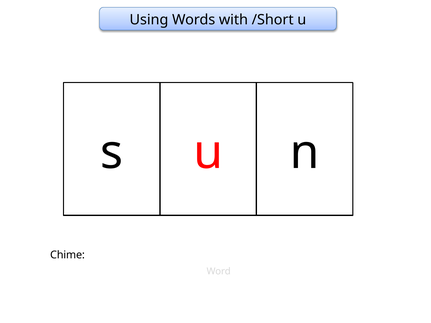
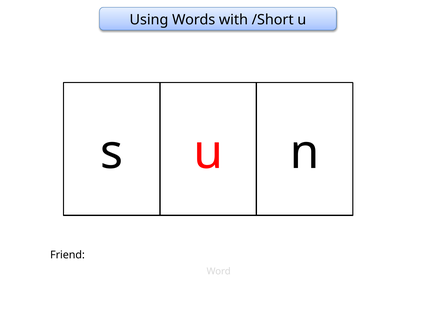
Chime: Chime -> Friend
